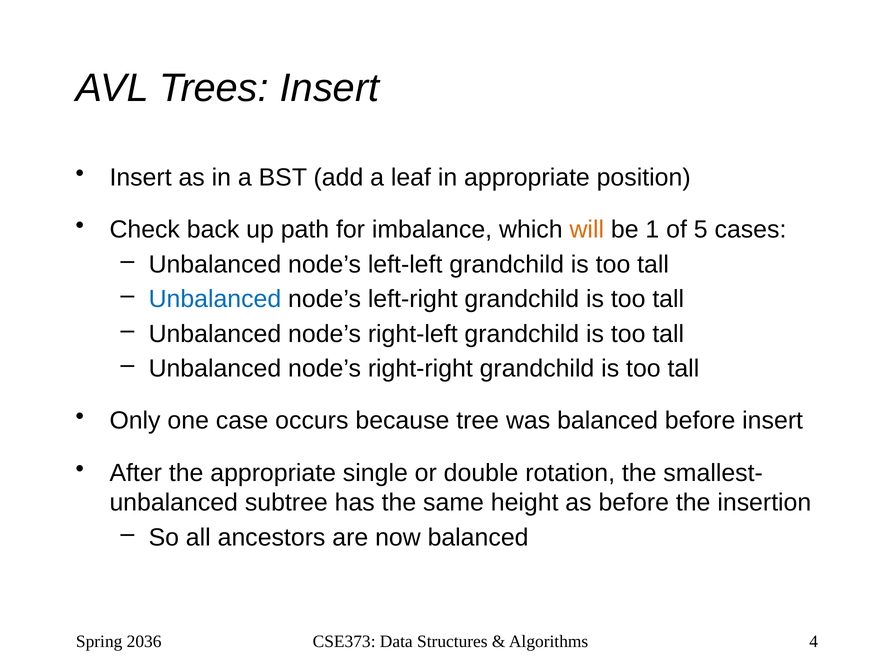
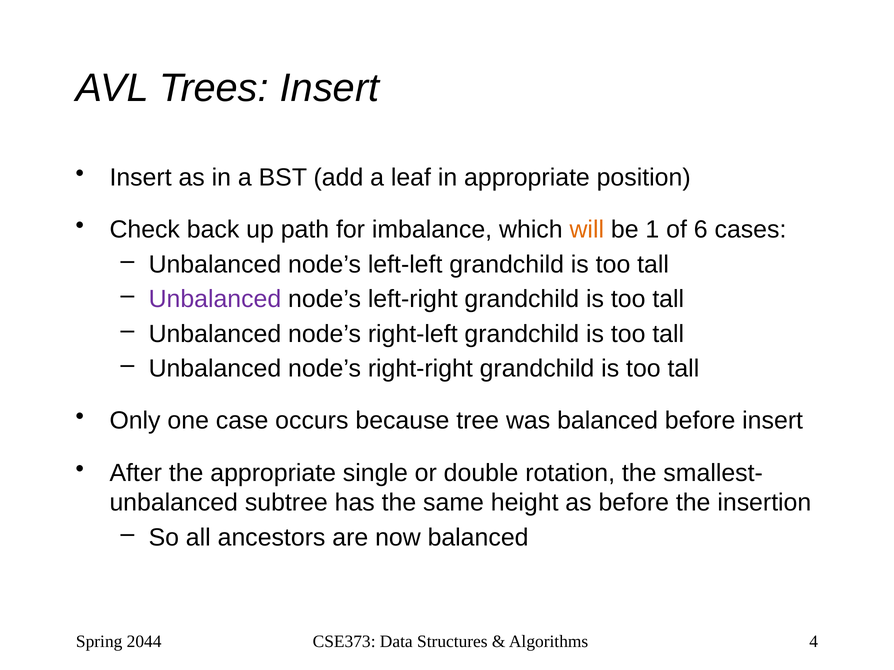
5: 5 -> 6
Unbalanced at (215, 299) colour: blue -> purple
2036: 2036 -> 2044
